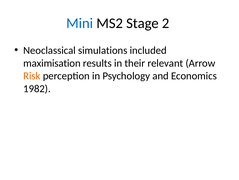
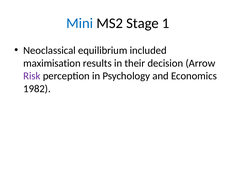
2: 2 -> 1
simulations: simulations -> equilibrium
relevant: relevant -> decision
Risk colour: orange -> purple
